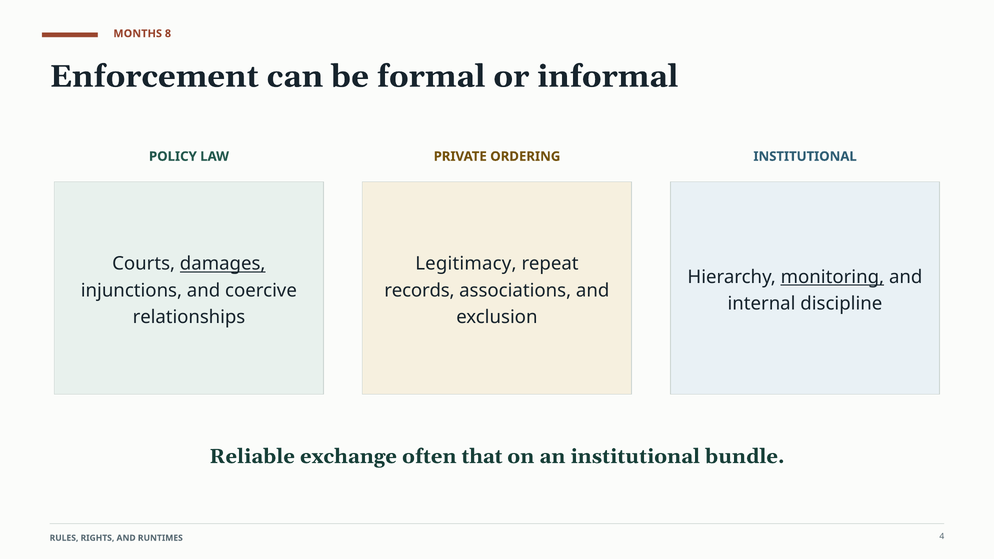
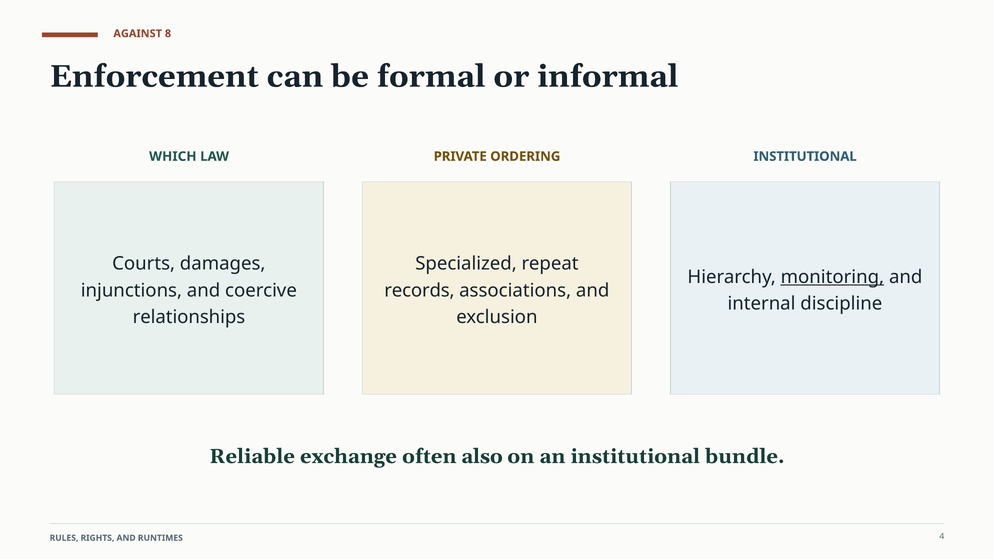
MONTHS: MONTHS -> AGAINST
POLICY: POLICY -> WHICH
damages underline: present -> none
Legitimacy: Legitimacy -> Specialized
that: that -> also
